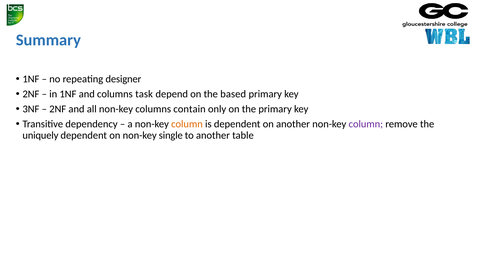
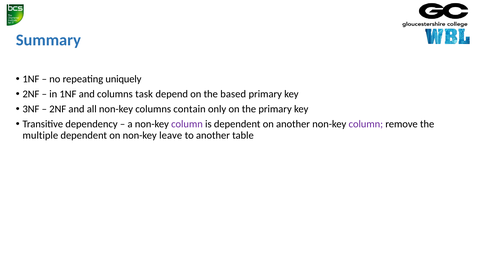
designer: designer -> uniquely
column at (187, 124) colour: orange -> purple
uniquely: uniquely -> multiple
single: single -> leave
